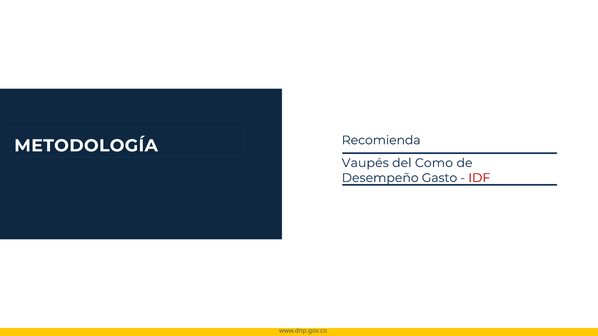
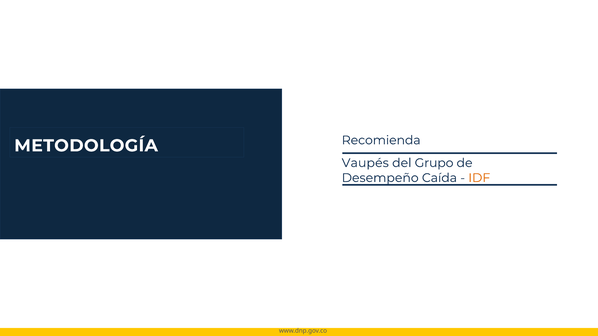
Como: Como -> Grupo
Gasto: Gasto -> Caída
IDF colour: red -> orange
